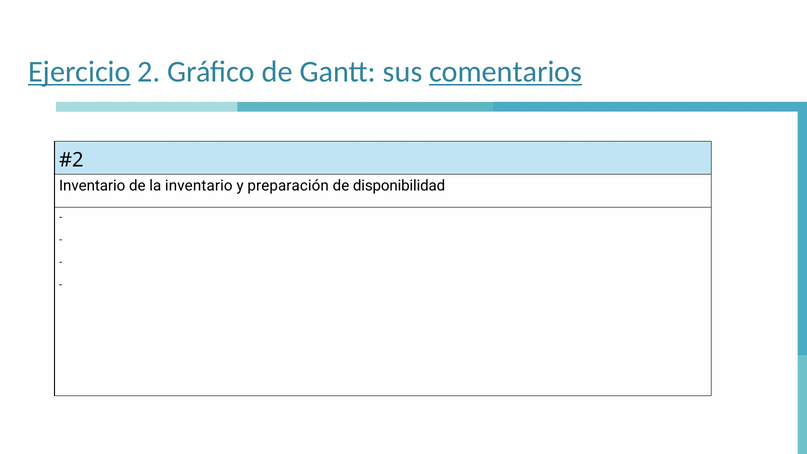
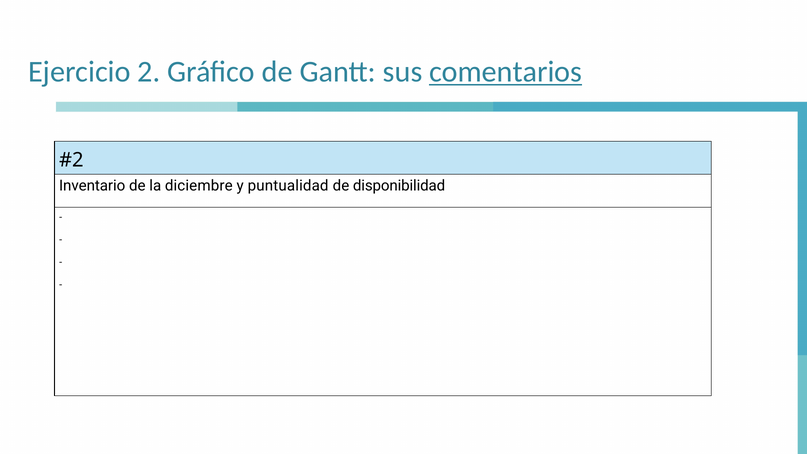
Ejercicio underline: present -> none
la inventario: inventario -> diciembre
preparación: preparación -> puntualidad
